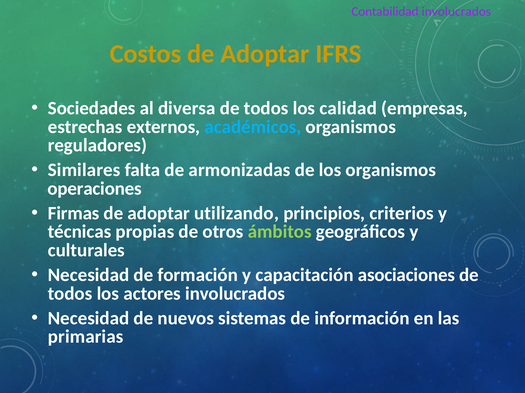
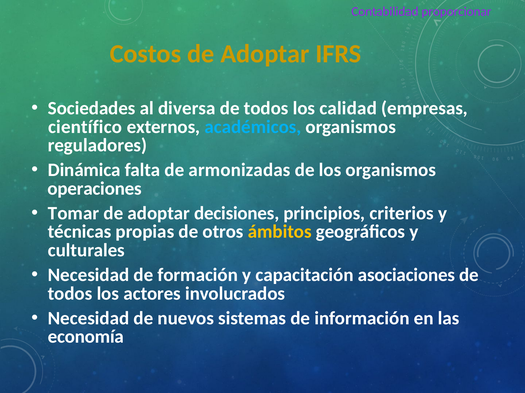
Contabilidad involucrados: involucrados -> proporcionar
estrechas: estrechas -> científico
Similares: Similares -> Dinámica
Firmas: Firmas -> Tomar
utilizando: utilizando -> decisiones
ámbitos colour: light green -> yellow
primarias: primarias -> economía
